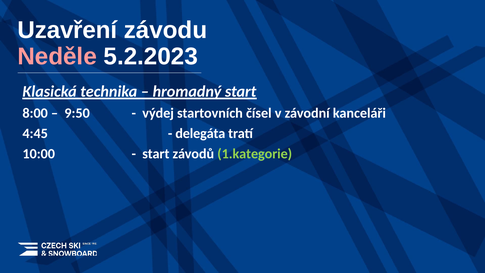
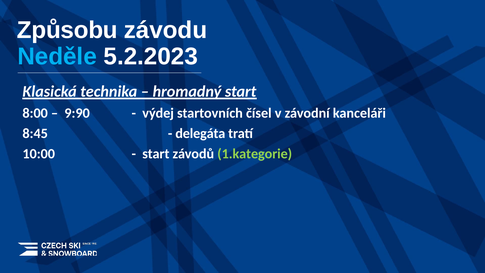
Uzavření: Uzavření -> Způsobu
Neděle colour: pink -> light blue
9:50: 9:50 -> 9:90
4:45: 4:45 -> 8:45
